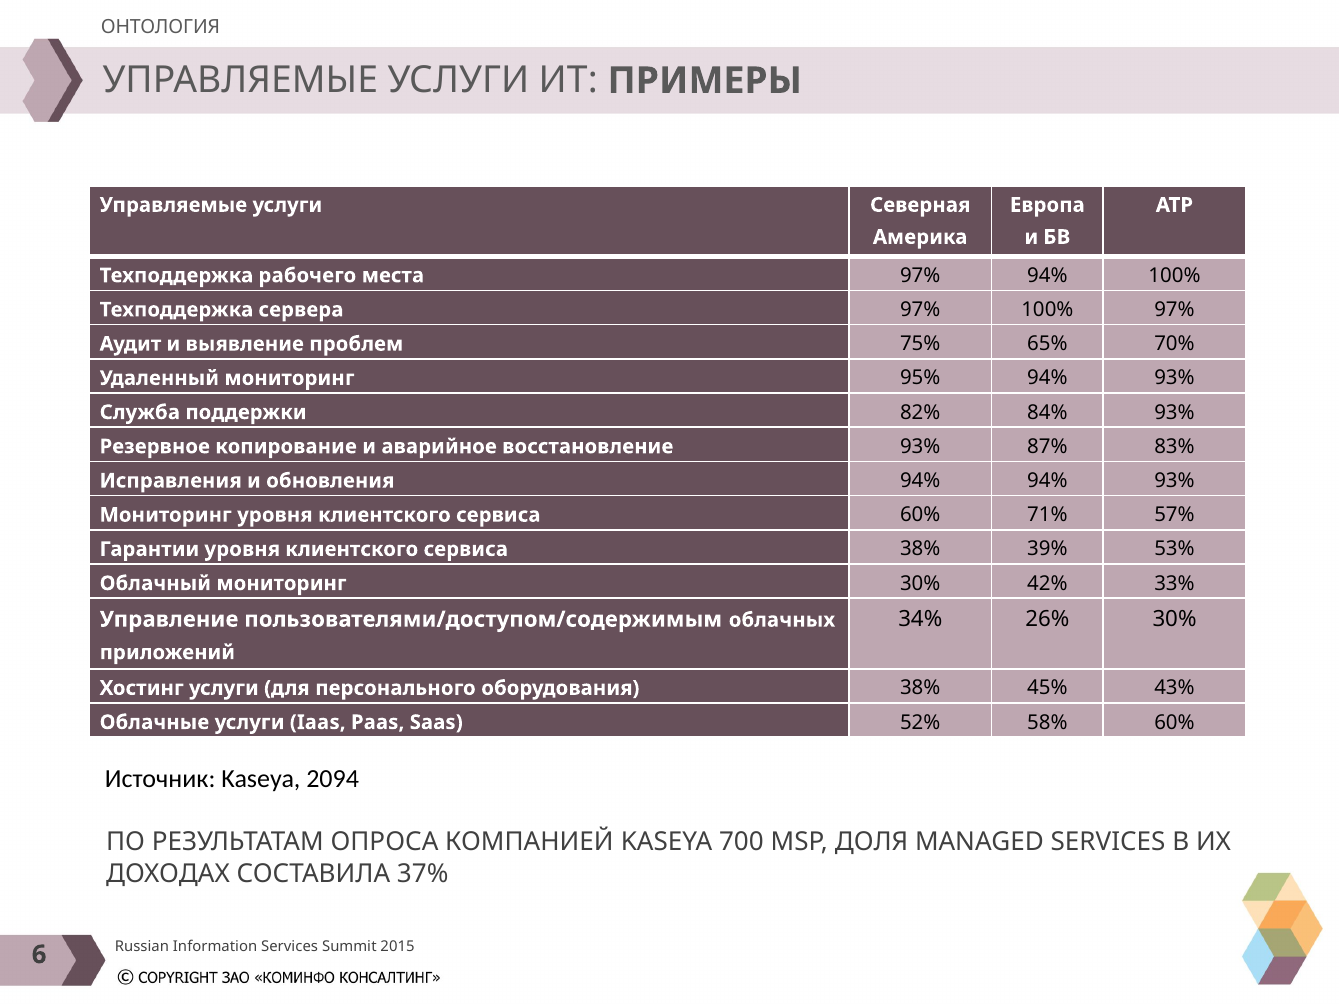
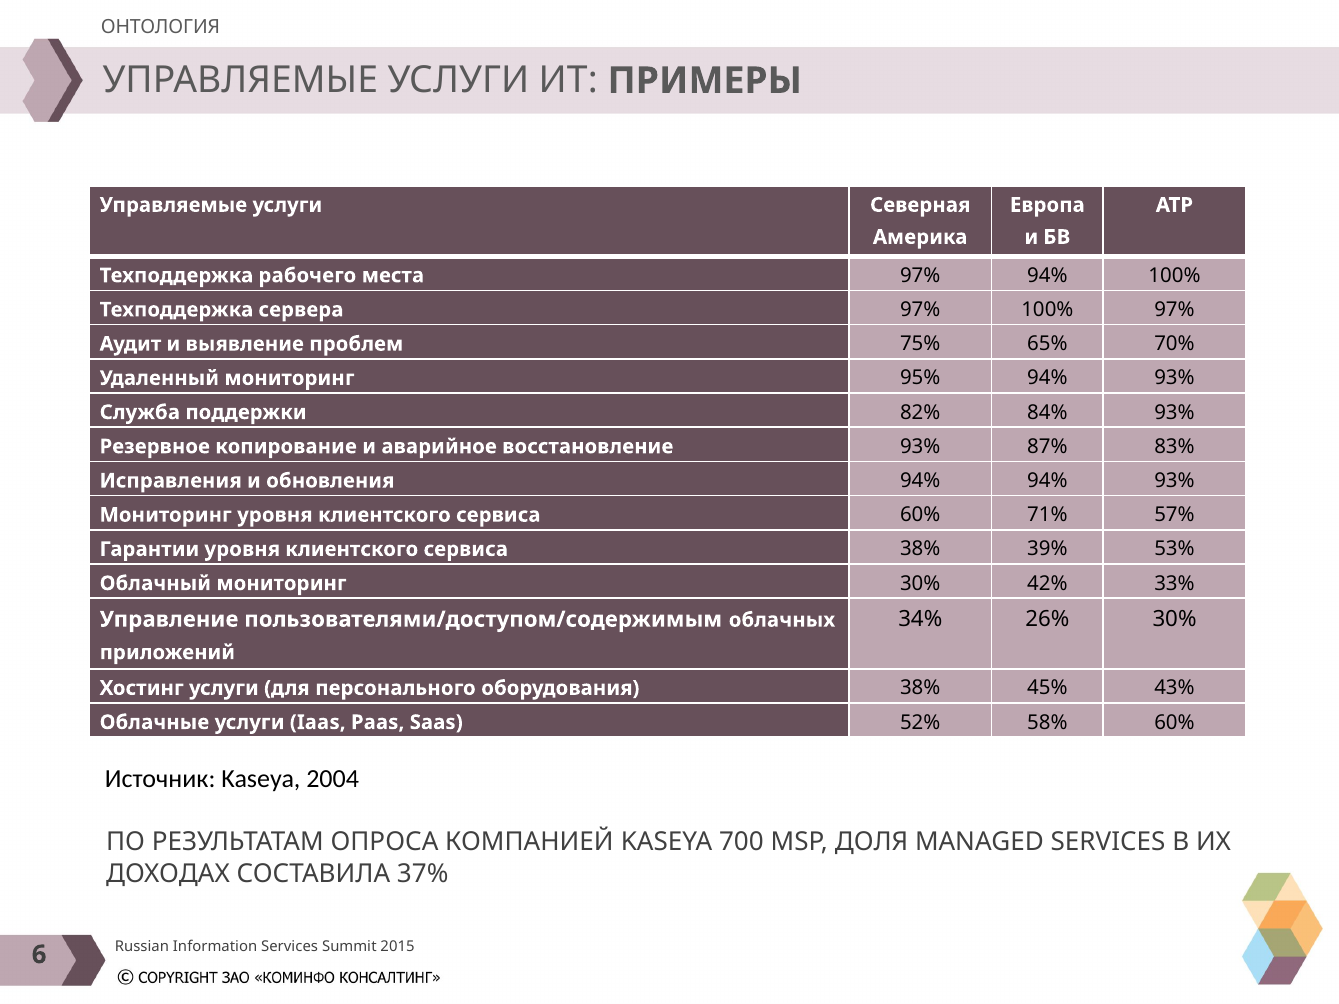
2094: 2094 -> 2004
